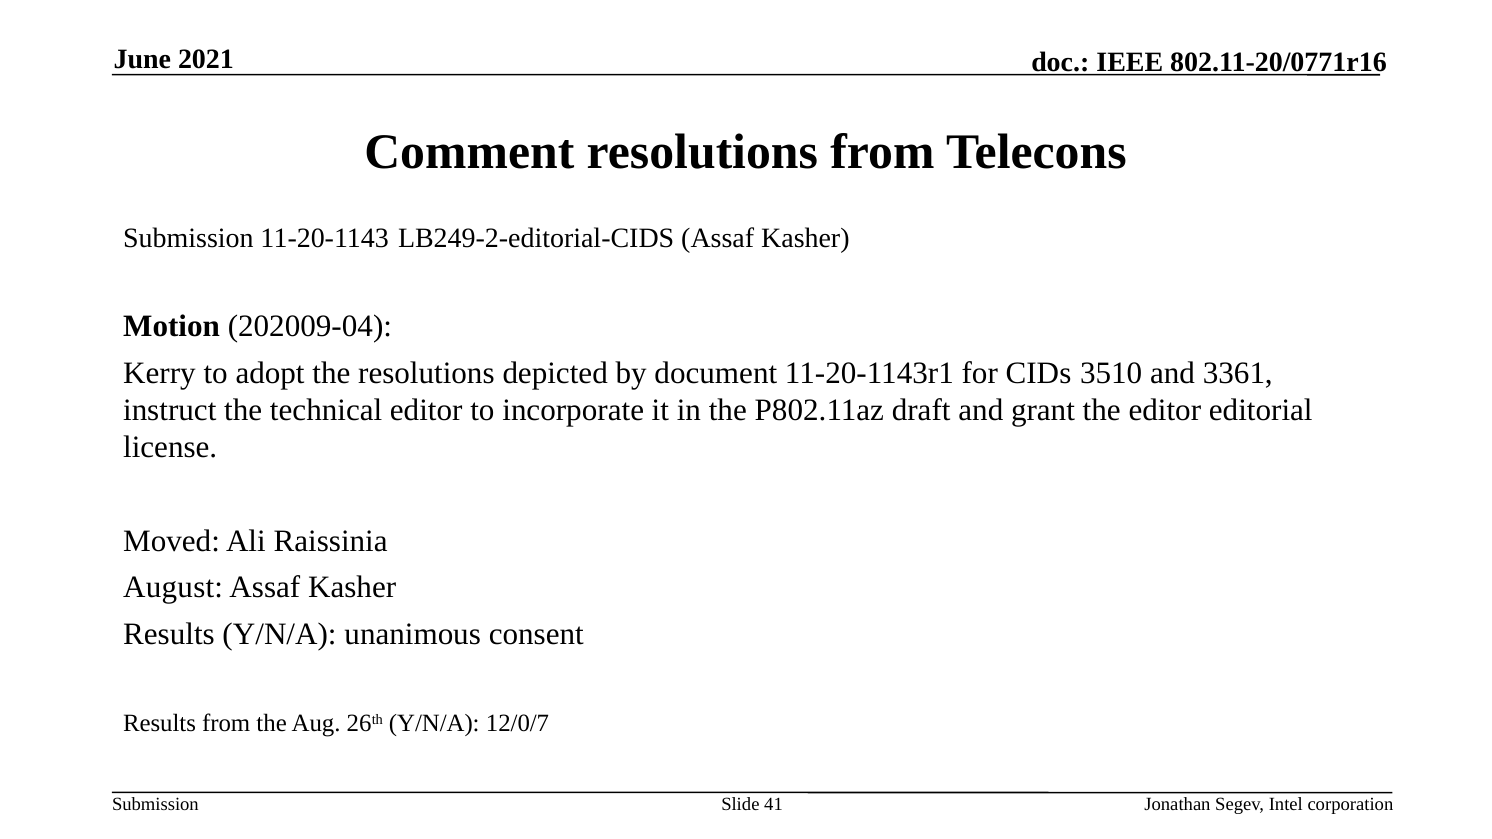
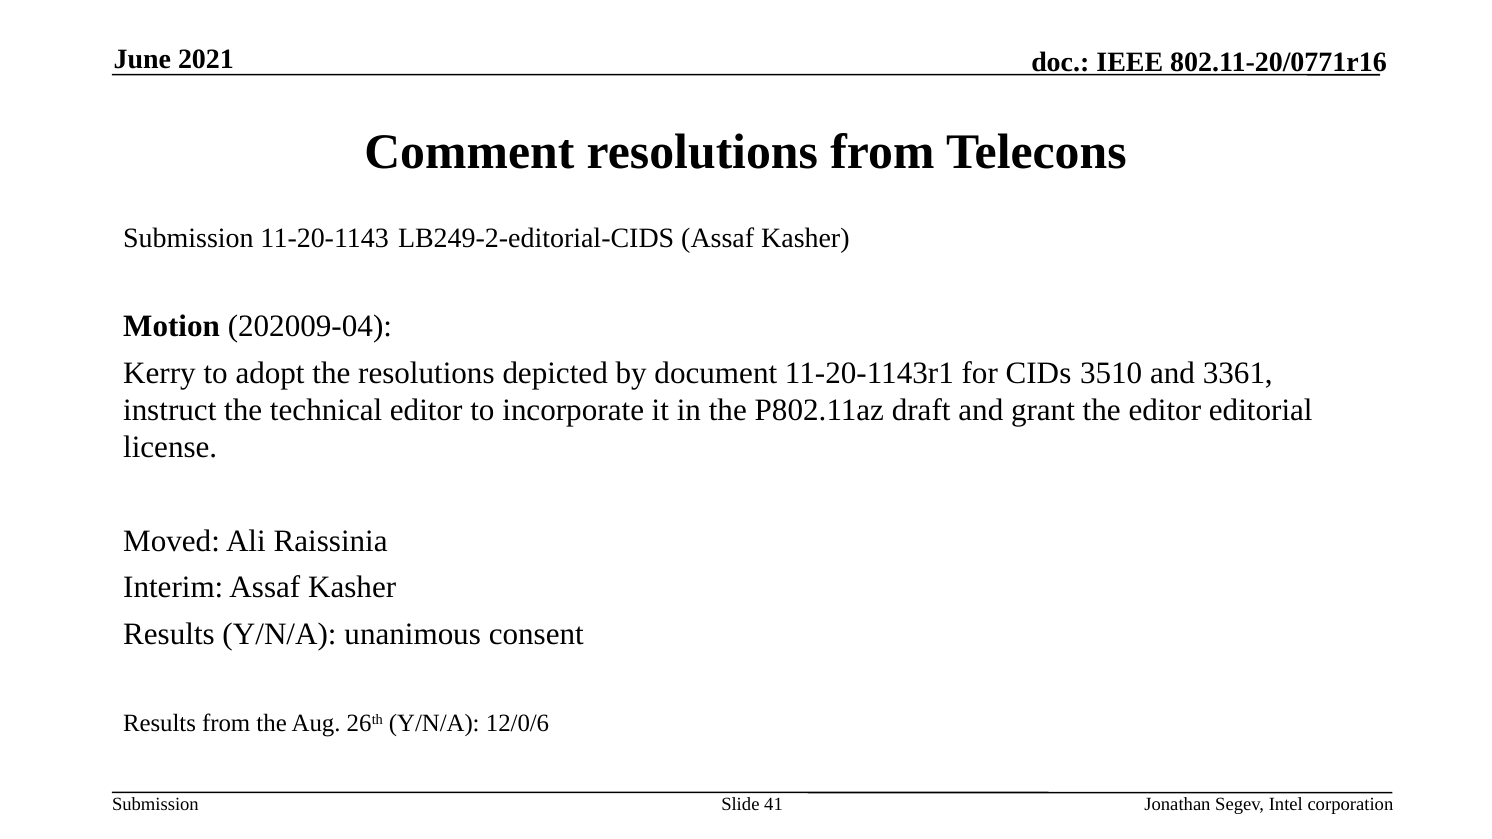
August: August -> Interim
12/0/7: 12/0/7 -> 12/0/6
